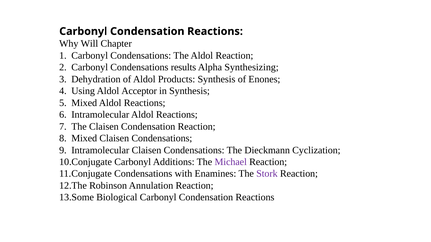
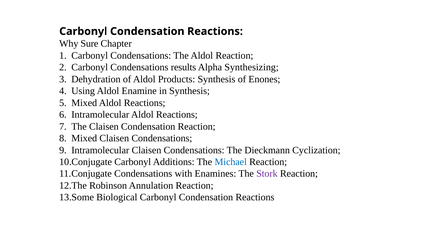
Will: Will -> Sure
Acceptor: Acceptor -> Enamine
Michael colour: purple -> blue
